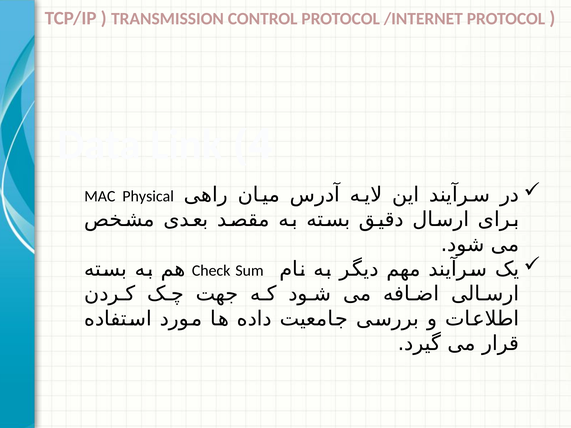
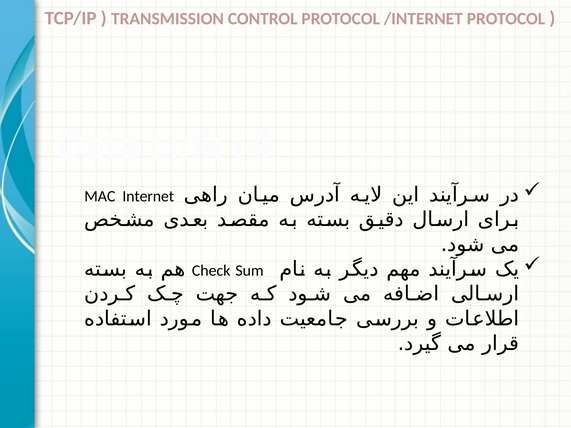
Physical: Physical -> Internet
